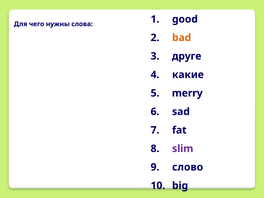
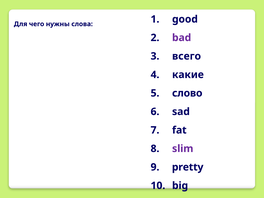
bad colour: orange -> purple
друге: друге -> всего
merry: merry -> слово
слово: слово -> pretty
